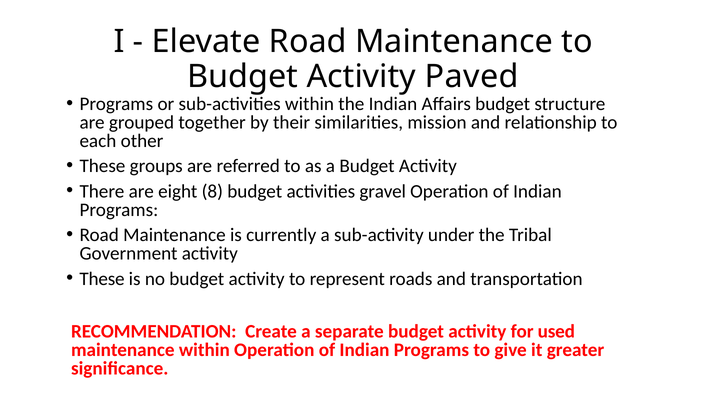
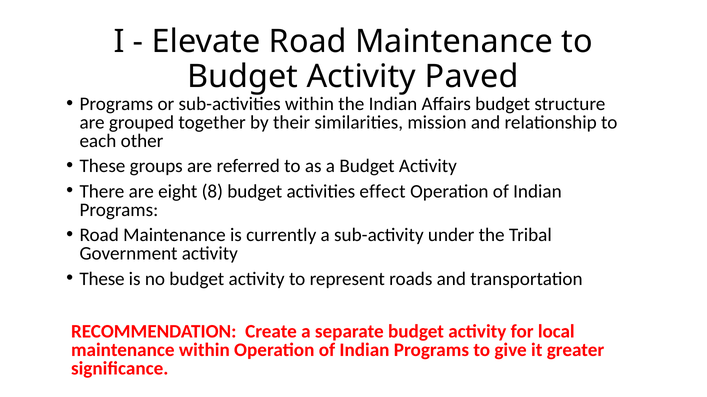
gravel: gravel -> effect
used: used -> local
